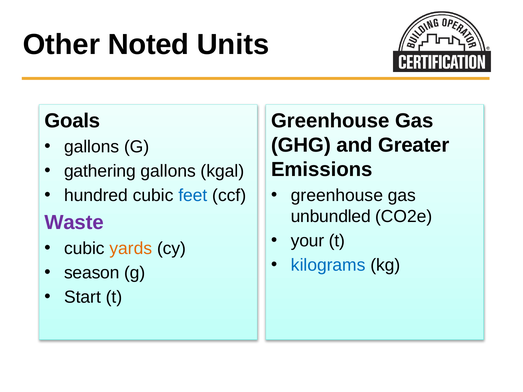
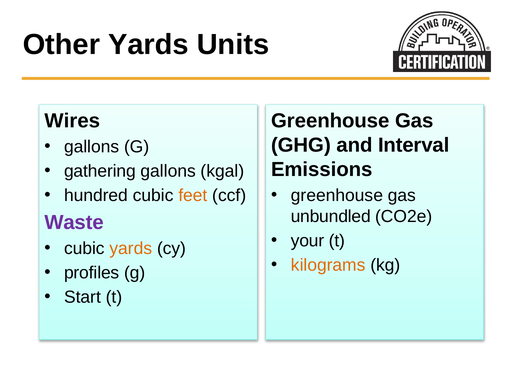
Other Noted: Noted -> Yards
Goals: Goals -> Wires
Greater: Greater -> Interval
feet colour: blue -> orange
kilograms colour: blue -> orange
season: season -> profiles
